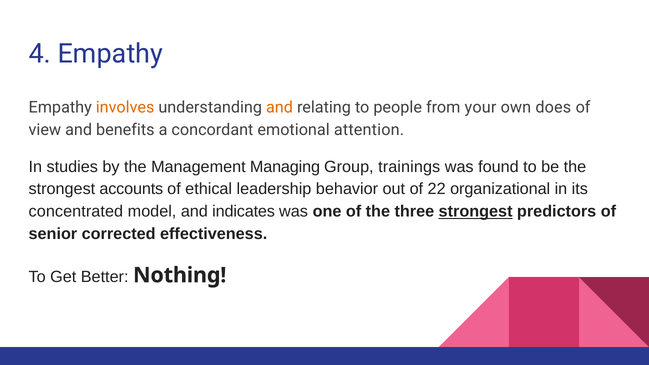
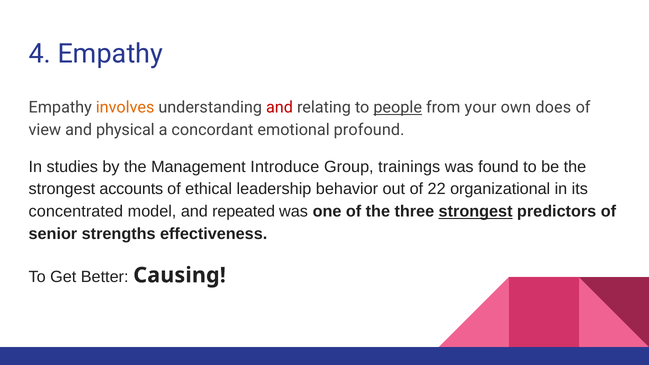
and at (279, 108) colour: orange -> red
people underline: none -> present
benefits: benefits -> physical
attention: attention -> profound
Managing: Managing -> Introduce
indicates: indicates -> repeated
corrected: corrected -> strengths
Nothing: Nothing -> Causing
